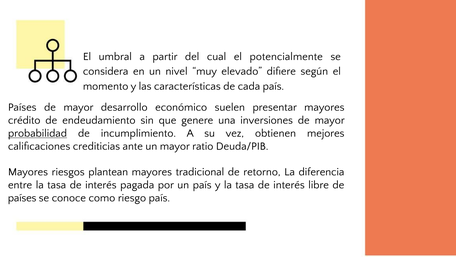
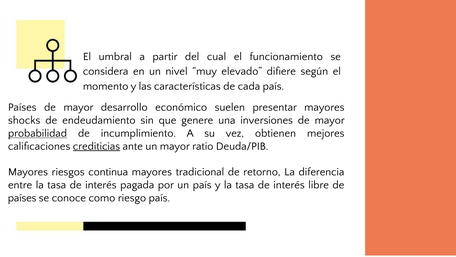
potencialmente: potencialmente -> funcionamiento
crédito: crédito -> shocks
crediticias underline: none -> present
plantean: plantean -> continua
